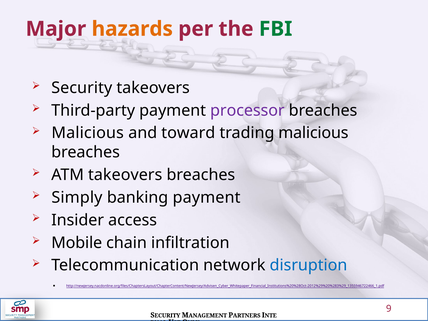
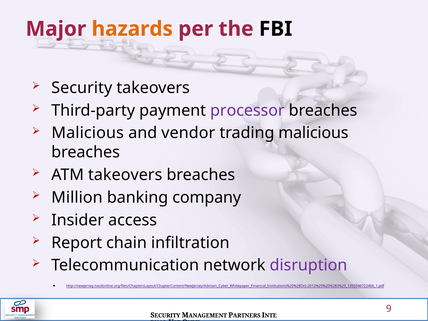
FBI colour: green -> black
toward: toward -> vendor
Simply: Simply -> Million
banking payment: payment -> company
Mobile: Mobile -> Report
disruption colour: blue -> purple
